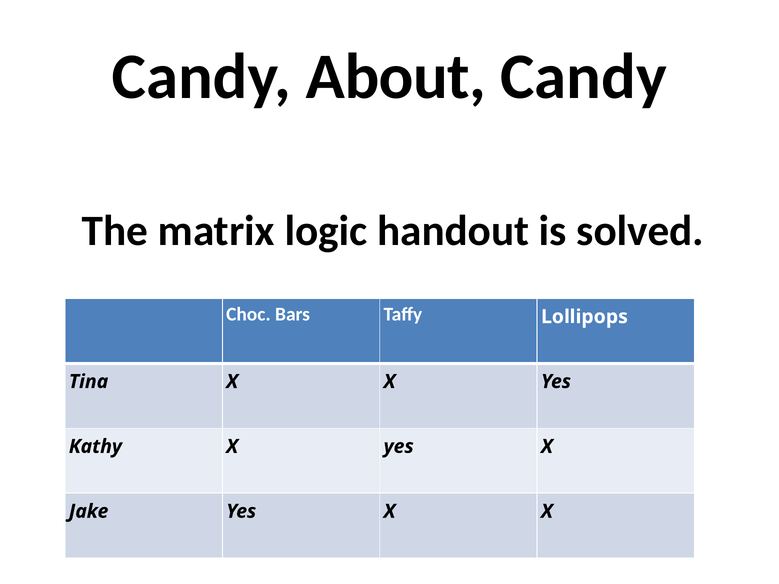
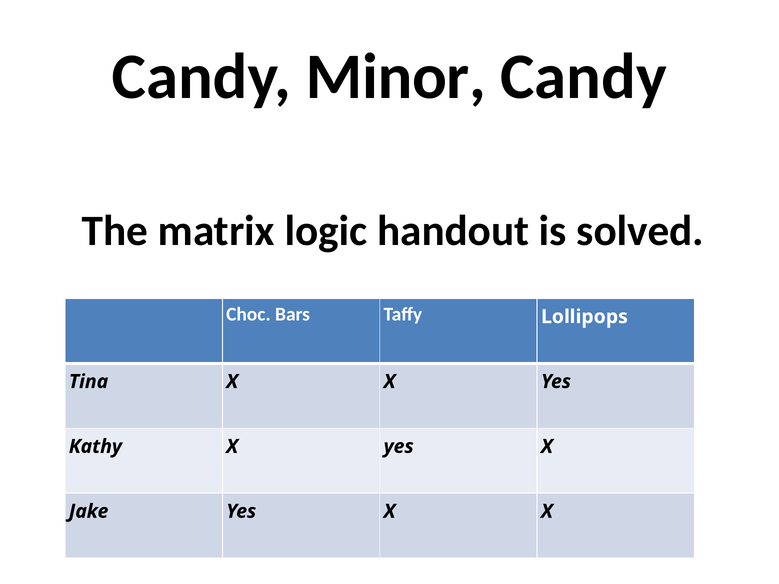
About: About -> Minor
